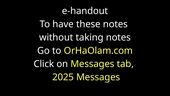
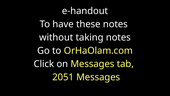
2025: 2025 -> 2051
